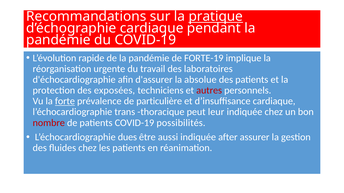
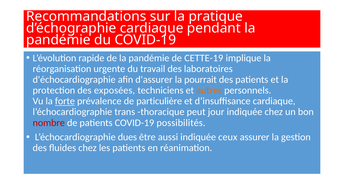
pratique underline: present -> none
FORTE-19: FORTE-19 -> CETTE-19
absolue: absolue -> pourrait
autres colour: red -> orange
leur: leur -> jour
after: after -> ceux
